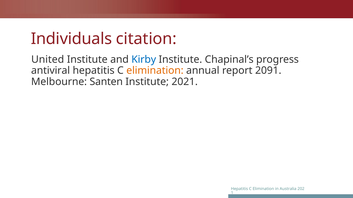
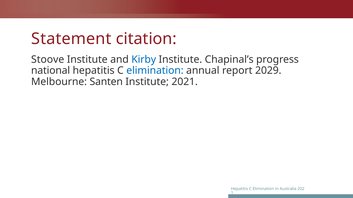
Individuals: Individuals -> Statement
United: United -> Stoove
antiviral: antiviral -> national
elimination at (155, 71) colour: orange -> blue
2091: 2091 -> 2029
